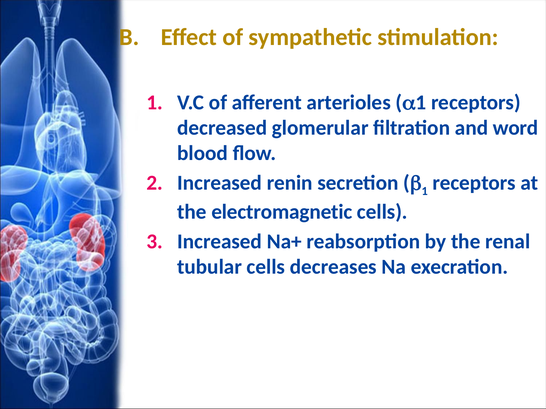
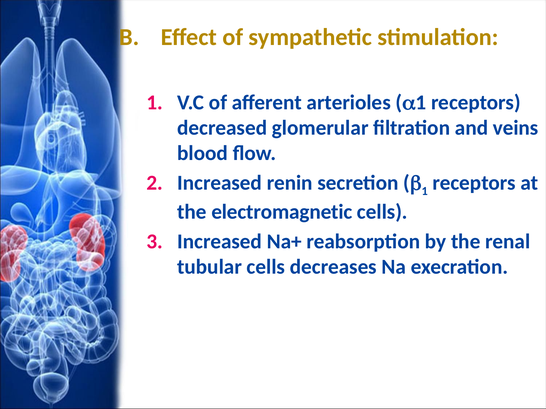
word: word -> veins
